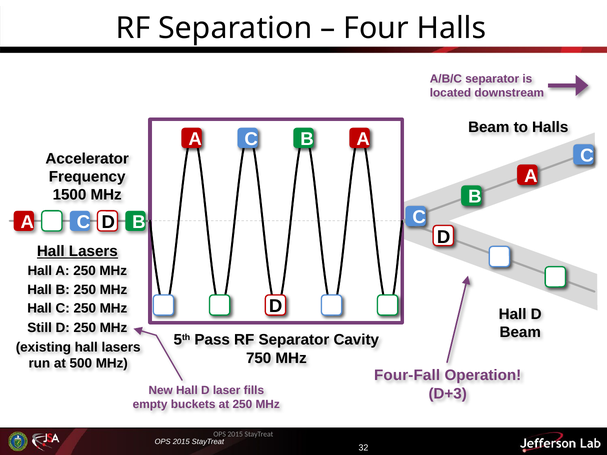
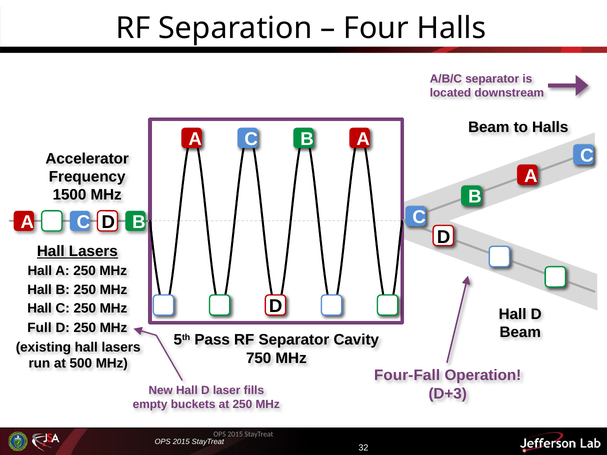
Still: Still -> Full
